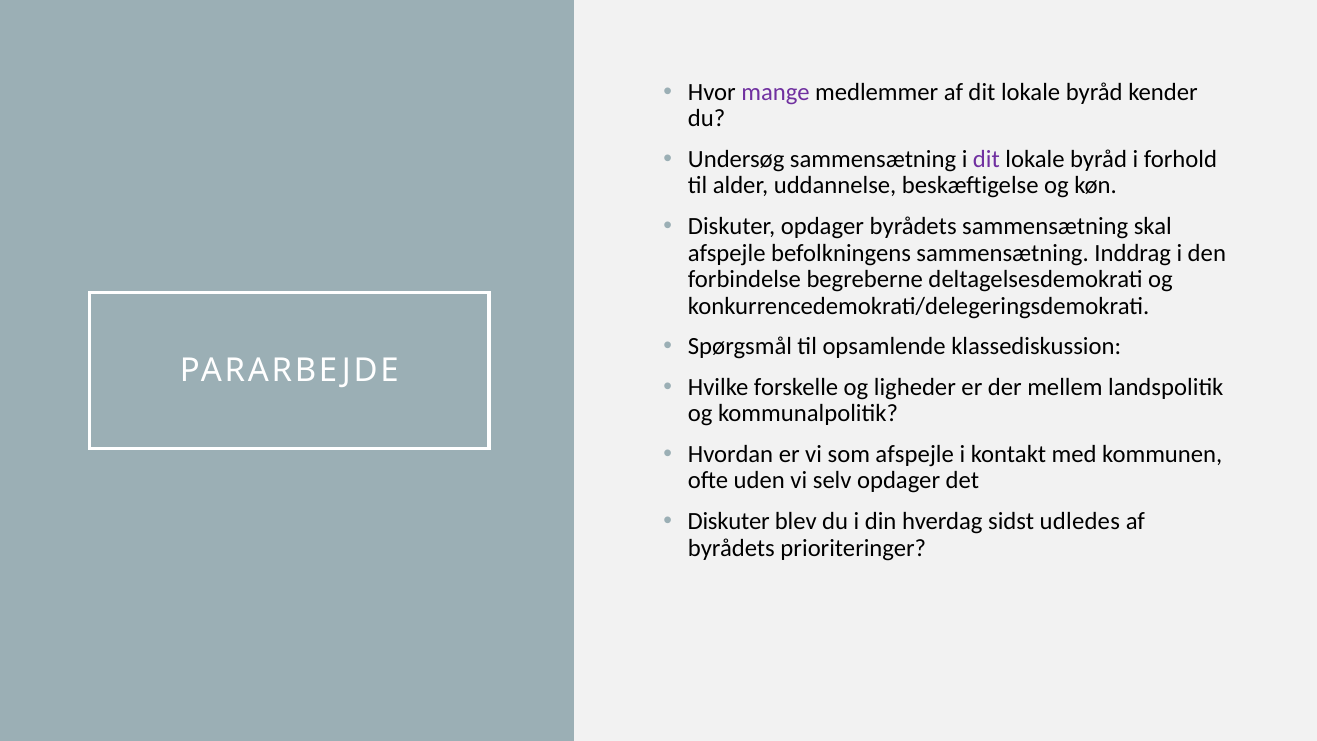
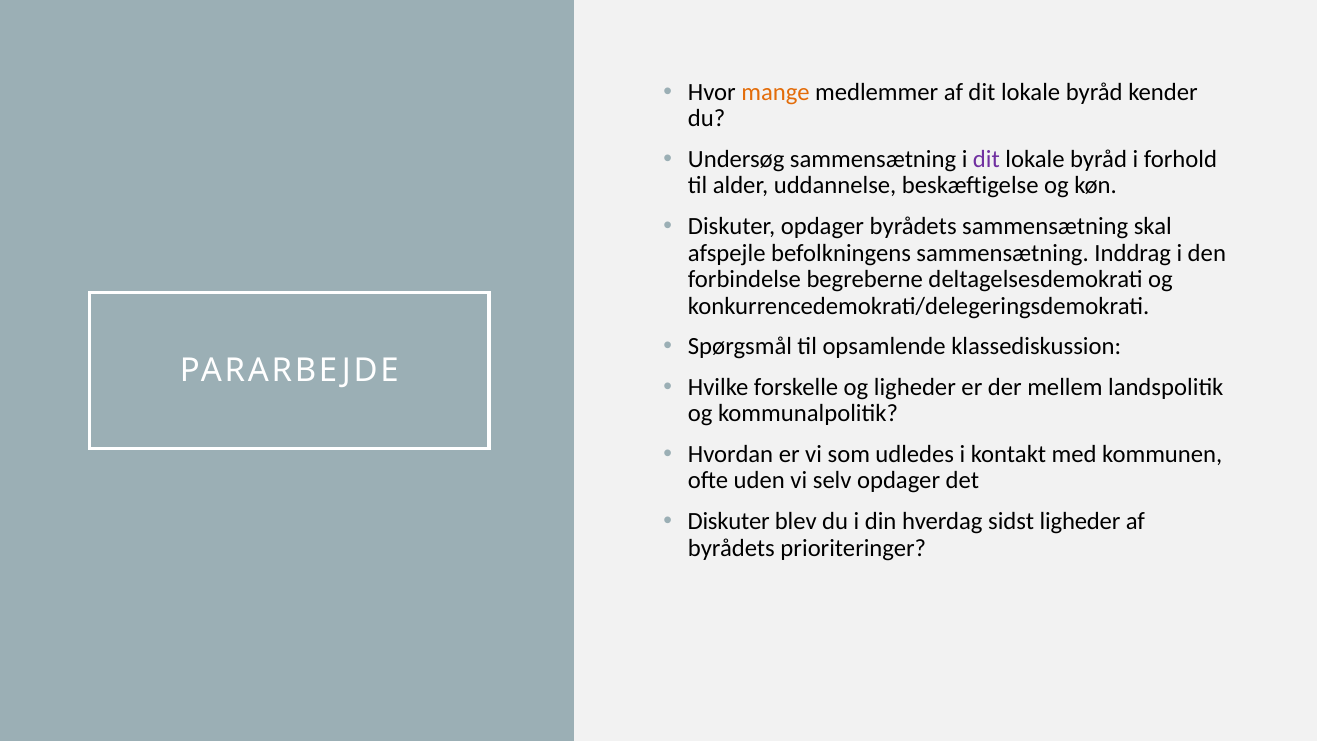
mange colour: purple -> orange
som afspejle: afspejle -> udledes
sidst udledes: udledes -> ligheder
